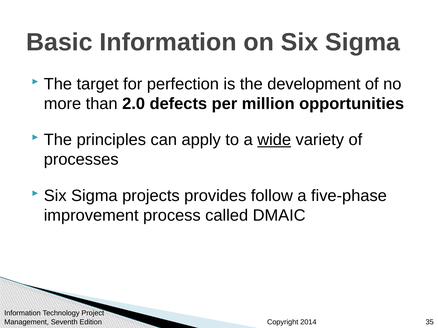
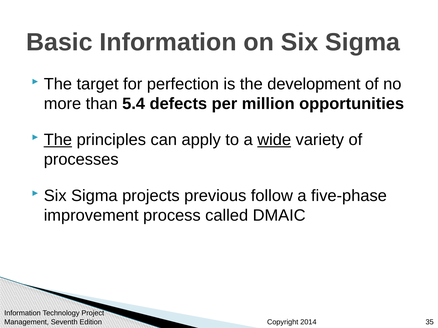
2.0: 2.0 -> 5.4
The at (58, 140) underline: none -> present
provides: provides -> previous
